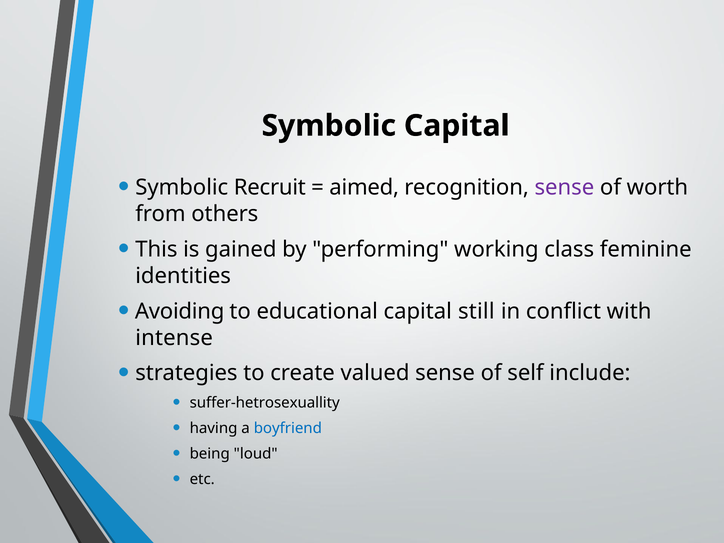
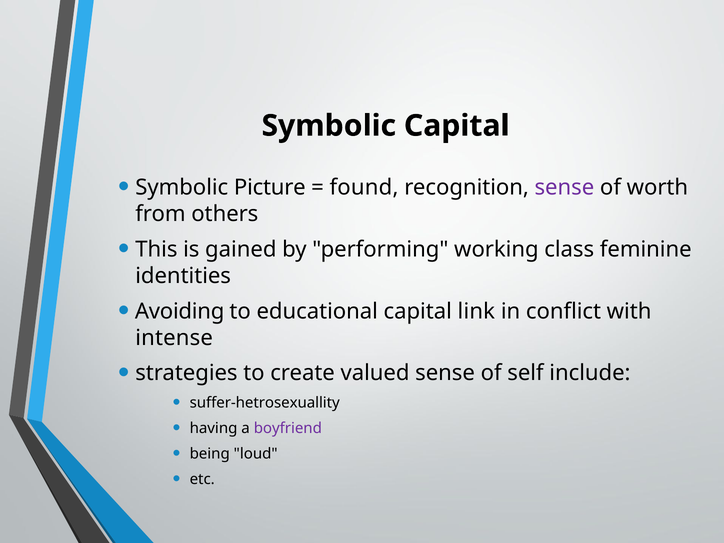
Recruit: Recruit -> Picture
aimed: aimed -> found
still: still -> link
boyfriend colour: blue -> purple
